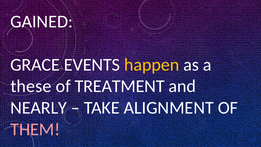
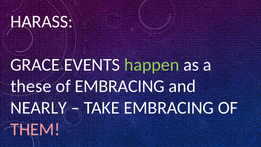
GAINED: GAINED -> HARASS
happen colour: yellow -> light green
of TREATMENT: TREATMENT -> EMBRACING
TAKE ALIGNMENT: ALIGNMENT -> EMBRACING
